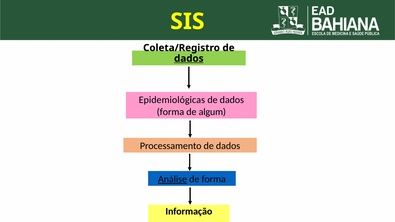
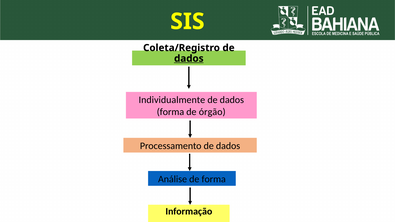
Epidemiológicas: Epidemiológicas -> Individualmente
algum: algum -> órgão
Análise underline: present -> none
